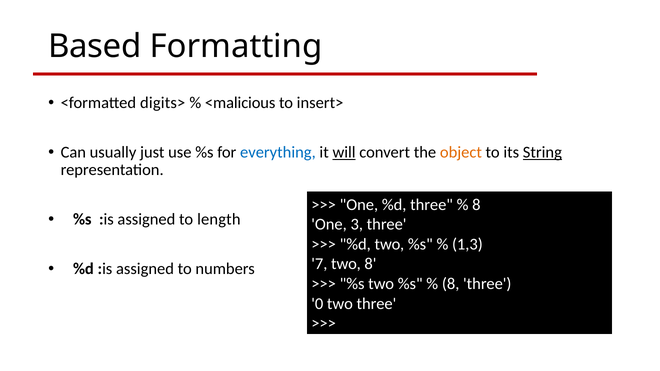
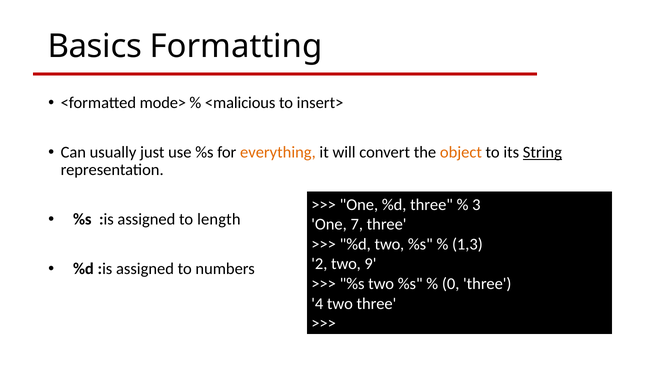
Based: Based -> Basics
digits>: digits> -> mode>
everything colour: blue -> orange
will underline: present -> none
8 at (476, 205): 8 -> 3
3: 3 -> 7
7: 7 -> 2
two 8: 8 -> 9
8 at (451, 284): 8 -> 0
0: 0 -> 4
